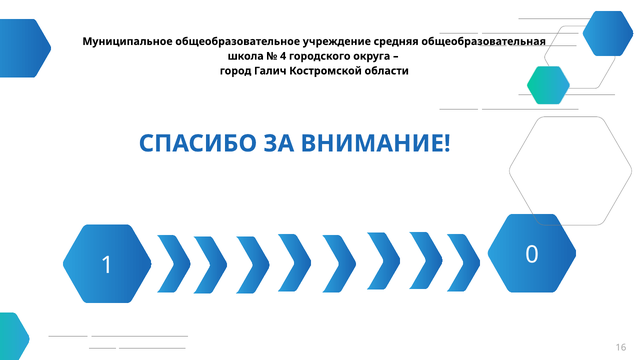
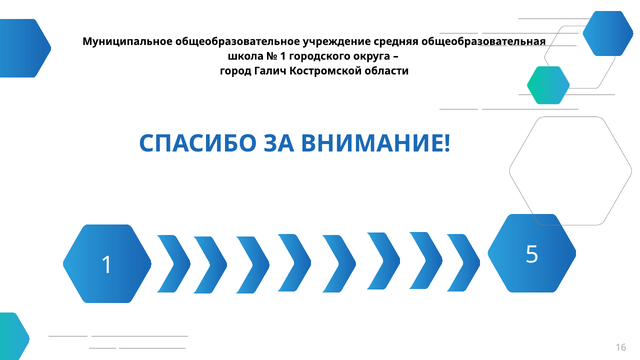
4 at (283, 56): 4 -> 1
0: 0 -> 5
